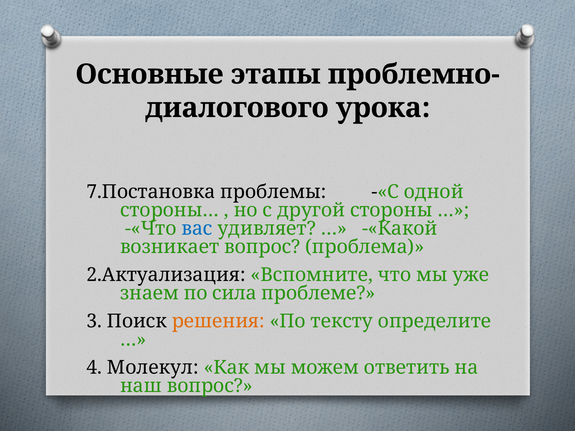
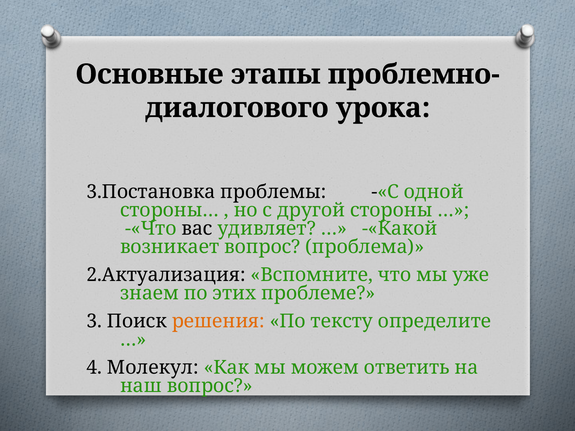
7.Постановка: 7.Постановка -> 3.Постановка
вас colour: blue -> black
сила: сила -> этих
